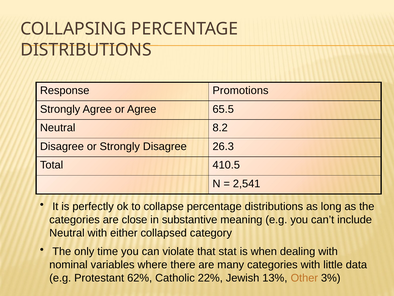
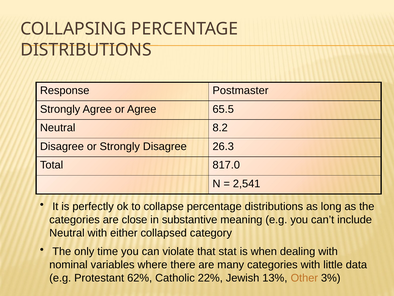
Promotions: Promotions -> Postmaster
410.5: 410.5 -> 817.0
